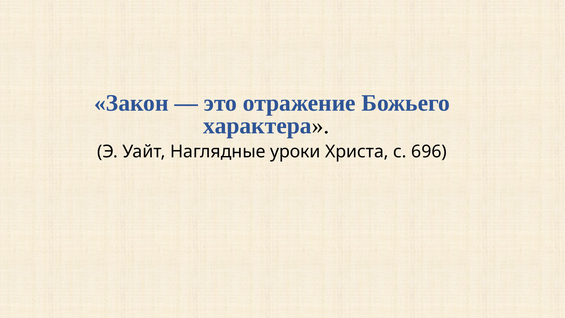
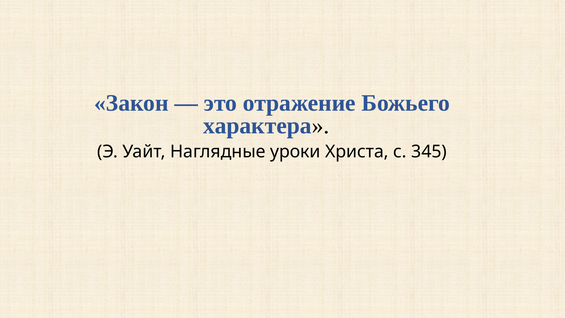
696: 696 -> 345
